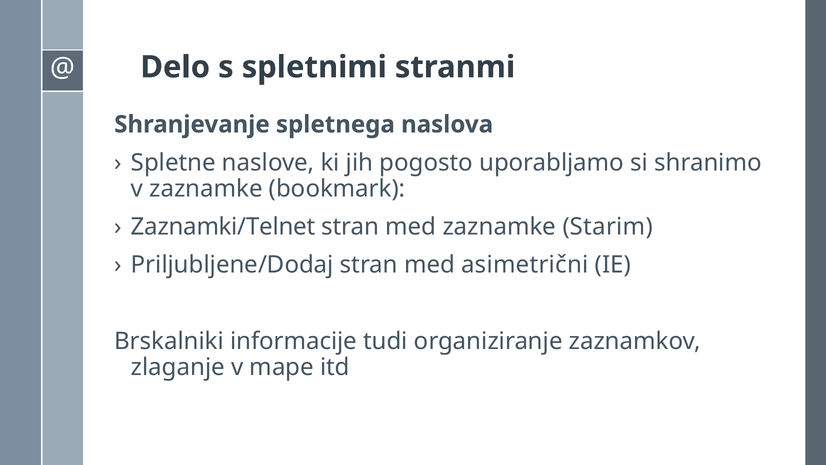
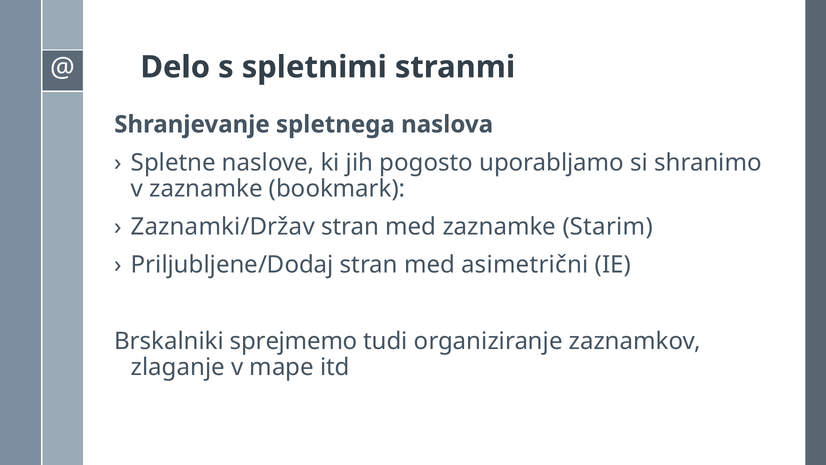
Zaznamki/Telnet: Zaznamki/Telnet -> Zaznamki/Držav
informacije: informacije -> sprejmemo
